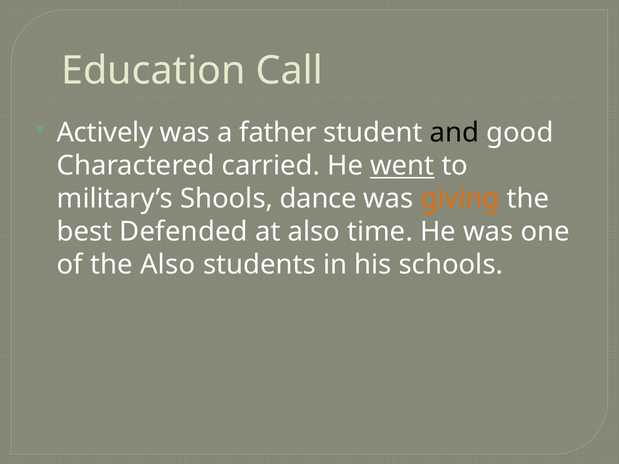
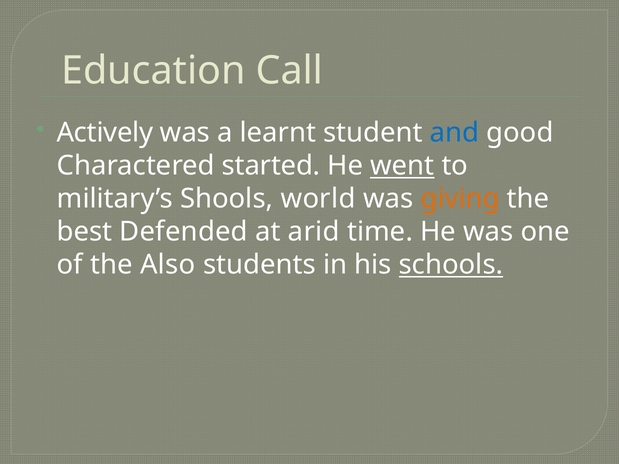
father: father -> learnt
and colour: black -> blue
carried: carried -> started
dance: dance -> world
at also: also -> arid
schools underline: none -> present
